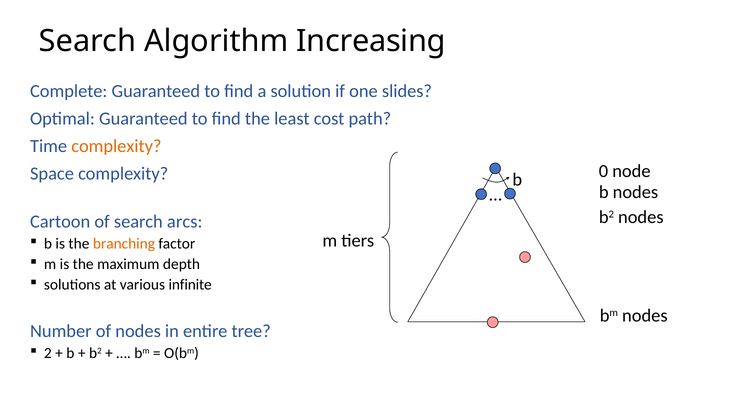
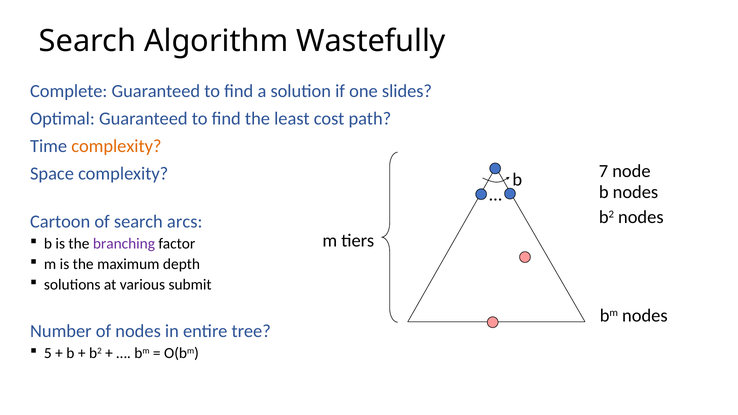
Increasing: Increasing -> Wastefully
0: 0 -> 7
branching colour: orange -> purple
infinite: infinite -> submit
2: 2 -> 5
